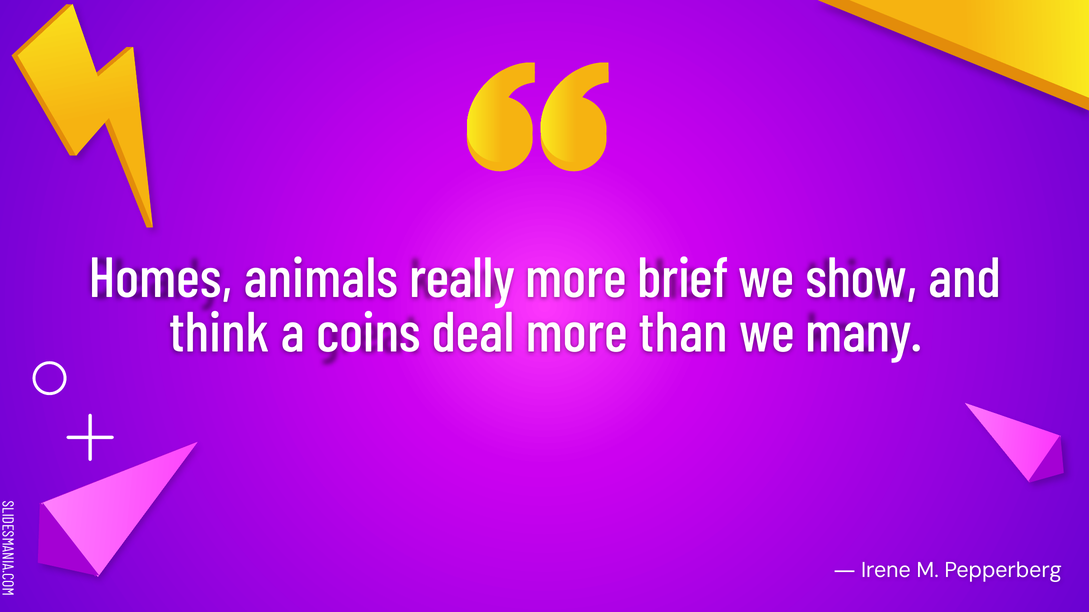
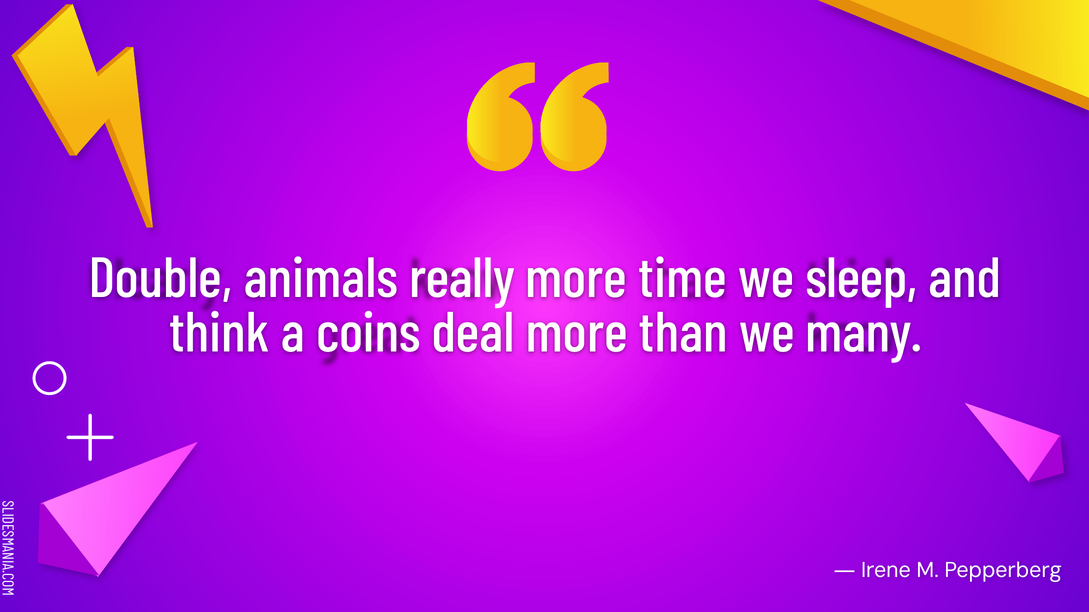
Homes: Homes -> Double
brief: brief -> time
show: show -> sleep
